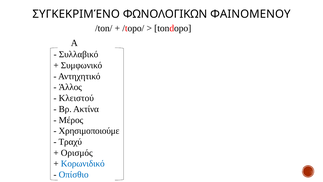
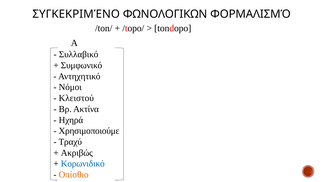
ΦΑΙΝΟΜΕΝΟΥ: ΦΑΙΝΟΜΕΝΟΥ -> ΦΟΡΜΑΛΙΣΜΌ
Άλλος: Άλλος -> Νόμοι
Μέρος: Μέρος -> Ηχηρά
Ορισμός: Ορισμός -> Ακριβώς
Οπίσθιο colour: blue -> orange
